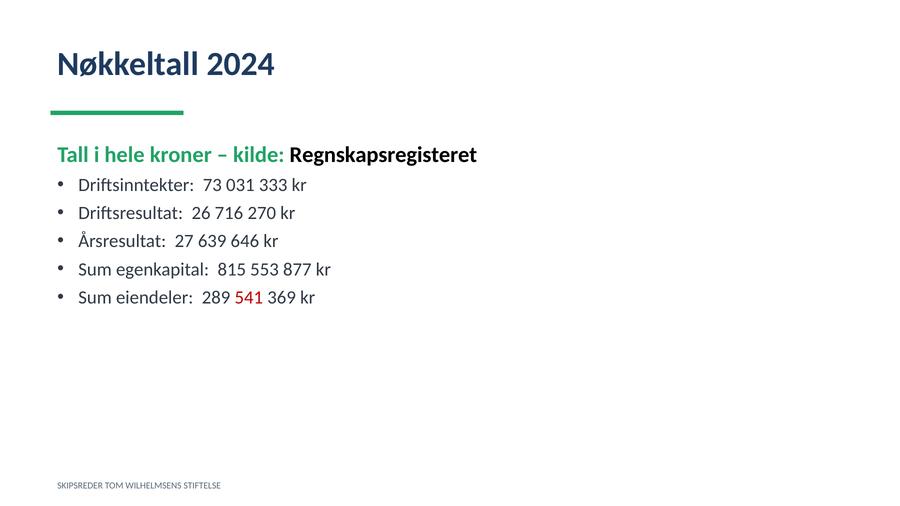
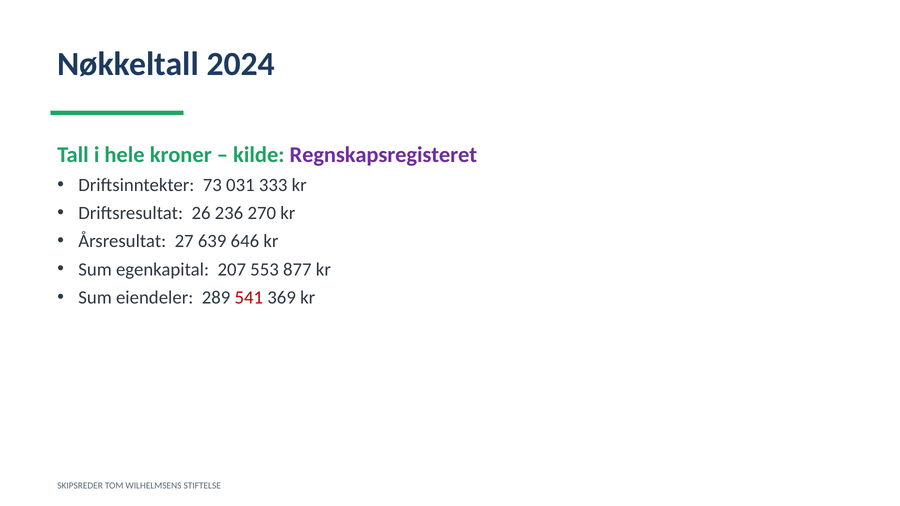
Regnskapsregisteret colour: black -> purple
716: 716 -> 236
815: 815 -> 207
